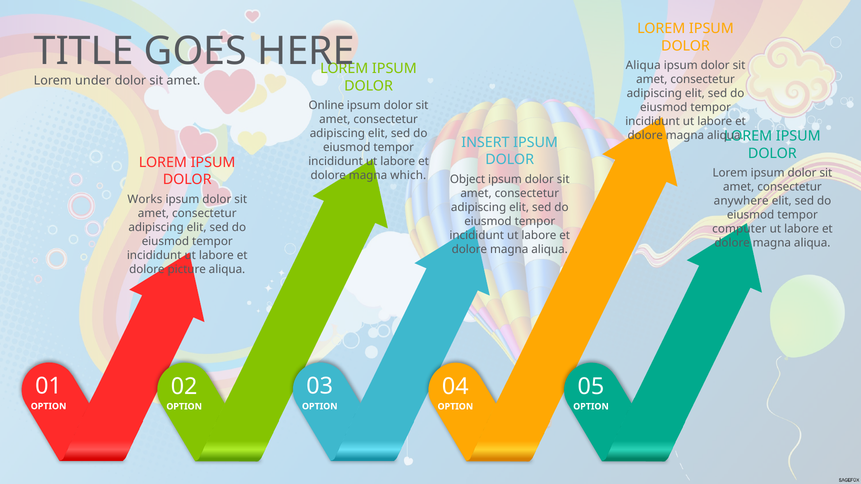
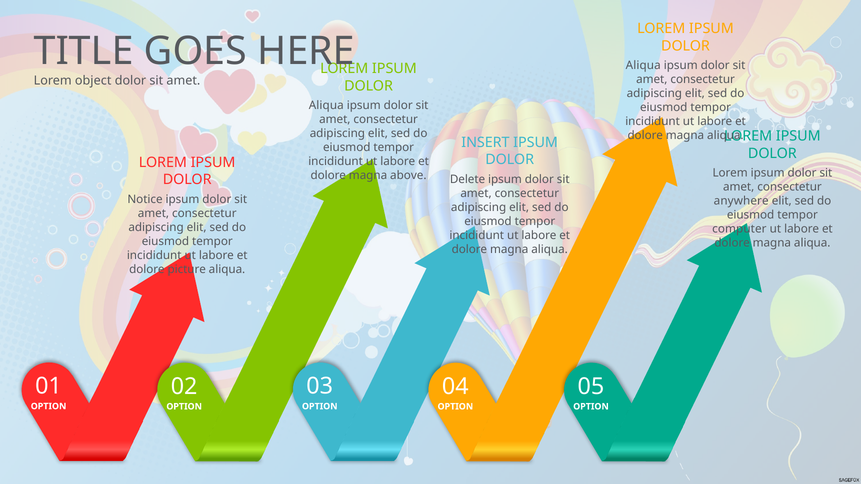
under: under -> object
Online at (326, 106): Online -> Aliqua
which: which -> above
Object: Object -> Delete
Works: Works -> Notice
